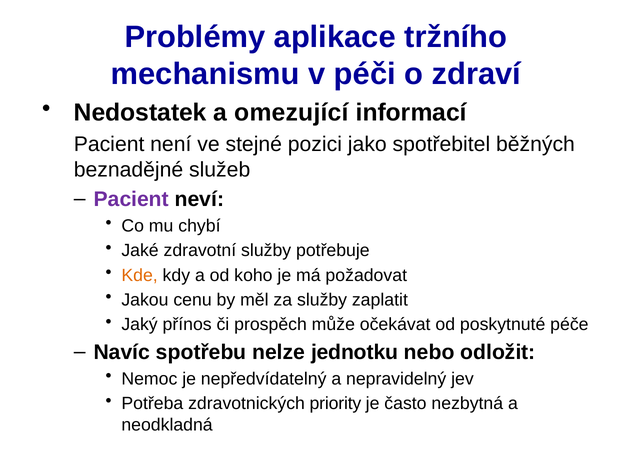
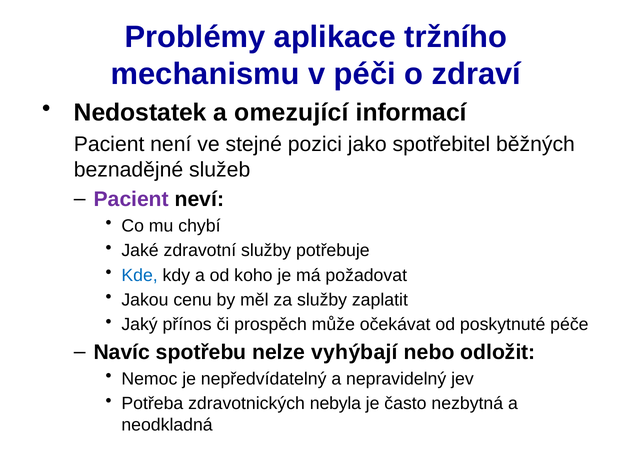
Kde colour: orange -> blue
jednotku: jednotku -> vyhýbají
priority: priority -> nebyla
